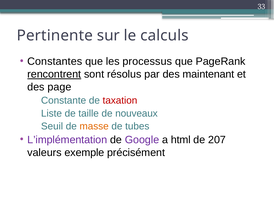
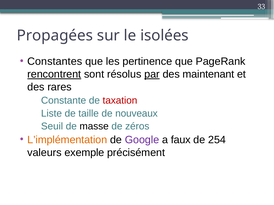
Pertinente: Pertinente -> Propagées
calculs: calculs -> isolées
processus: processus -> pertinence
par underline: none -> present
page: page -> rares
masse colour: orange -> black
tubes: tubes -> zéros
L’implémentation colour: purple -> orange
html: html -> faux
207: 207 -> 254
